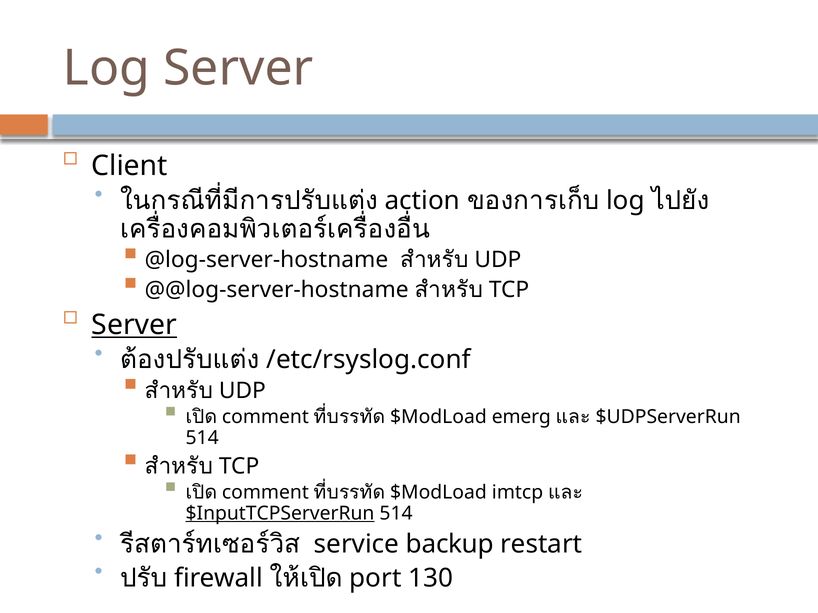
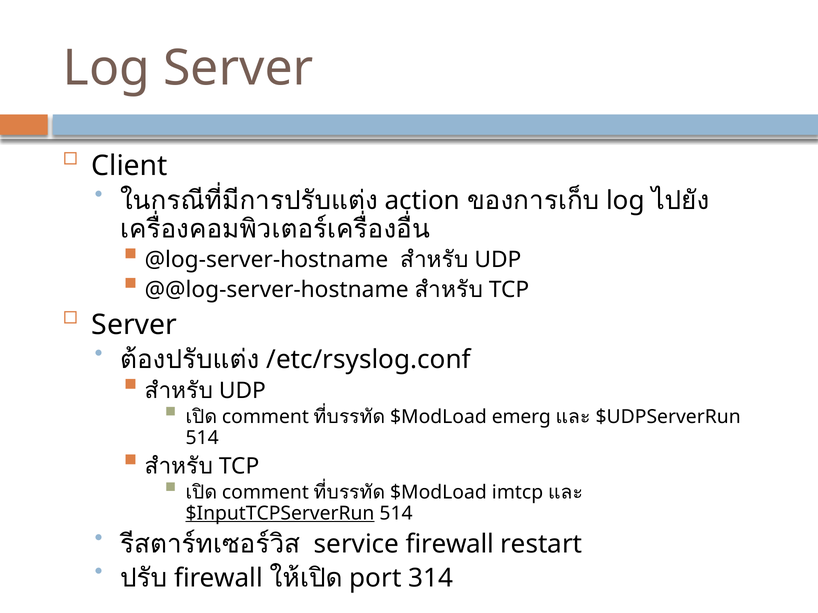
Server at (134, 325) underline: present -> none
service backup: backup -> firewall
130: 130 -> 314
